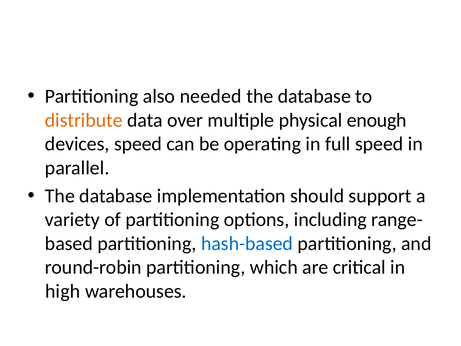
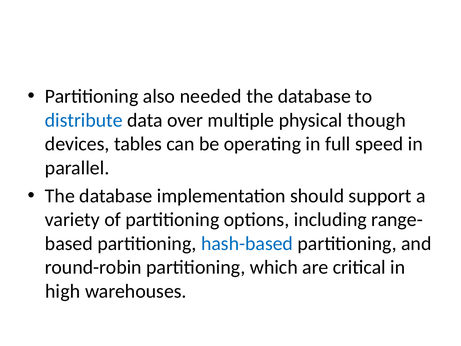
distribute colour: orange -> blue
enough: enough -> though
devices speed: speed -> tables
